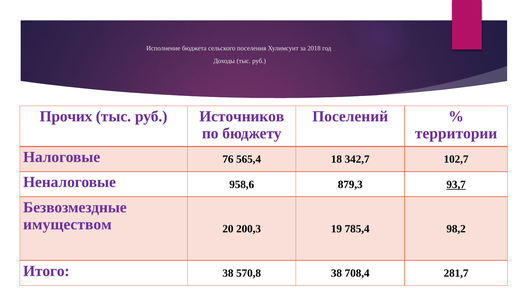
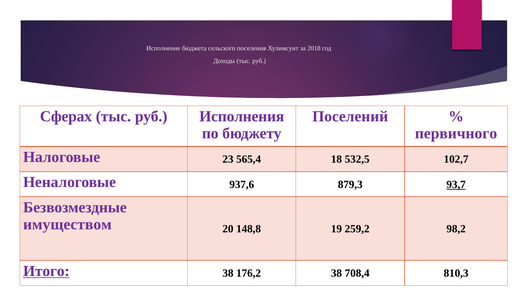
Прочих: Прочих -> Сферах
Источников: Источников -> Исполнения
территории: территории -> первичного
76: 76 -> 23
342,7: 342,7 -> 532,5
958,6: 958,6 -> 937,6
200,3: 200,3 -> 148,8
785,4: 785,4 -> 259,2
Итого underline: none -> present
570,8: 570,8 -> 176,2
281,7: 281,7 -> 810,3
